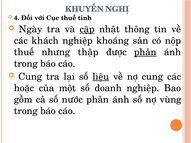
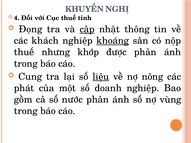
Ngày: Ngày -> Đọng
khoáng underline: none -> present
thập: thập -> khớp
phản at (145, 52) underline: present -> none
nợ cung: cung -> nông
hoặc: hoặc -> phát
